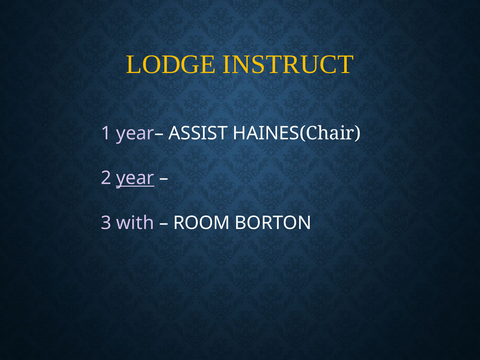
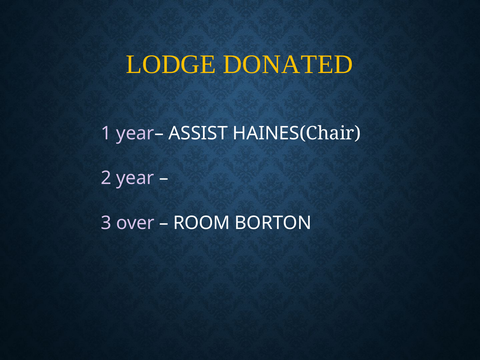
INSTRUCT: INSTRUCT -> DONATED
year underline: present -> none
with: with -> over
